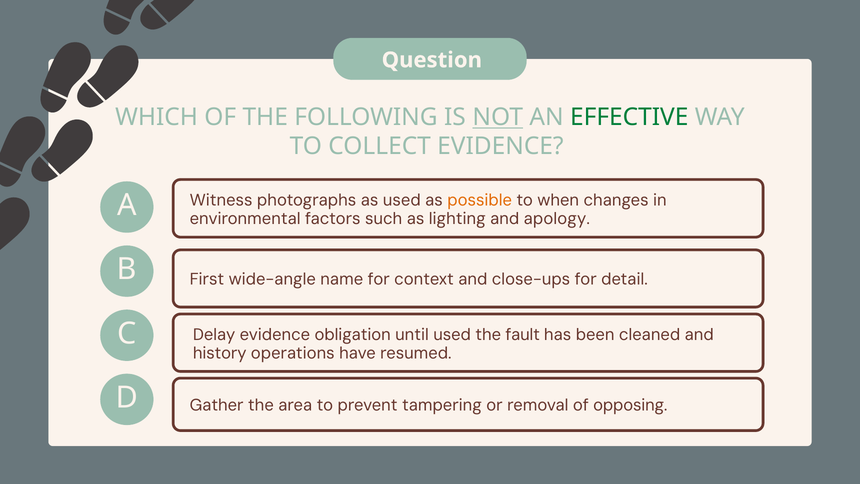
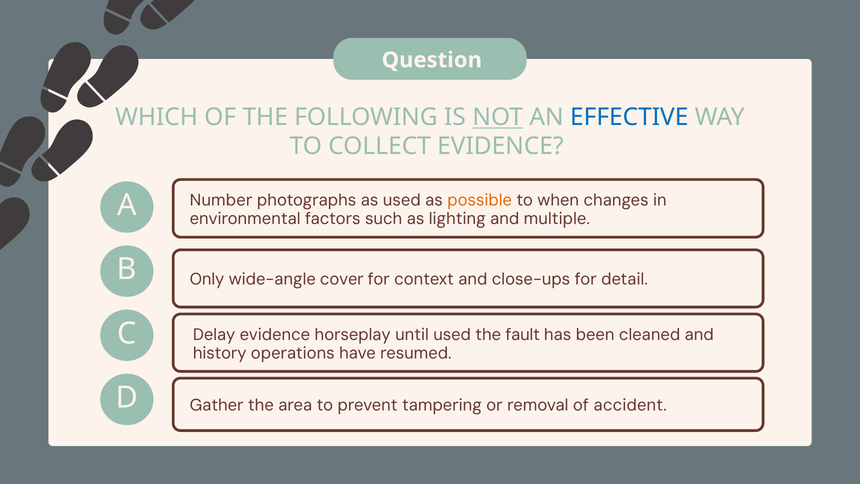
EFFECTIVE colour: green -> blue
Witness: Witness -> Number
apology: apology -> multiple
First: First -> Only
name: name -> cover
obligation: obligation -> horseplay
opposing: opposing -> accident
